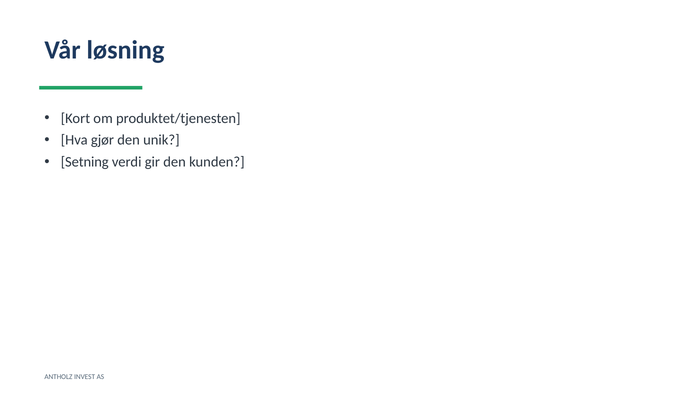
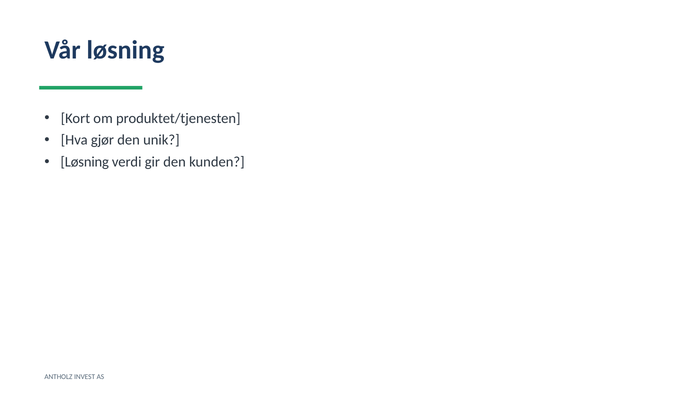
Setning at (85, 162): Setning -> Løsning
